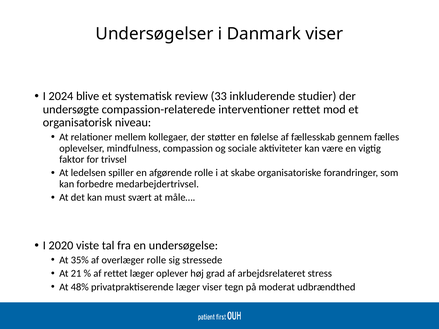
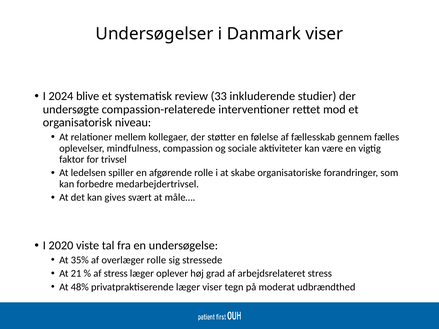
must: must -> gives
af rettet: rettet -> stress
